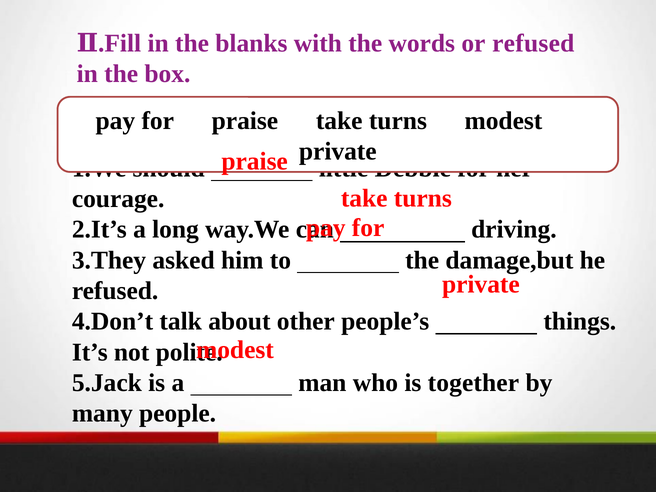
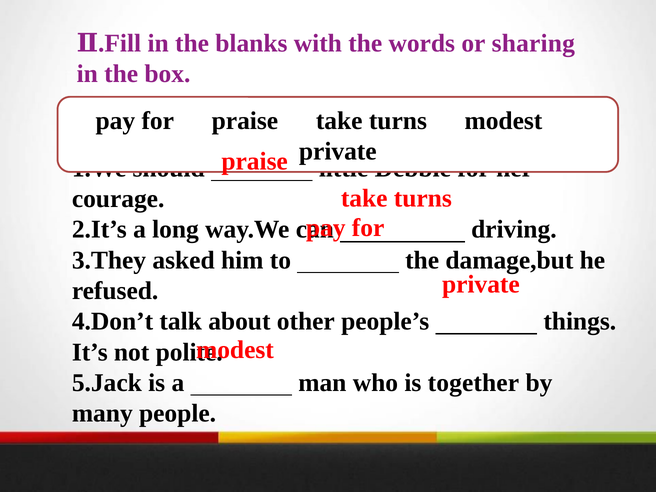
or refused: refused -> sharing
